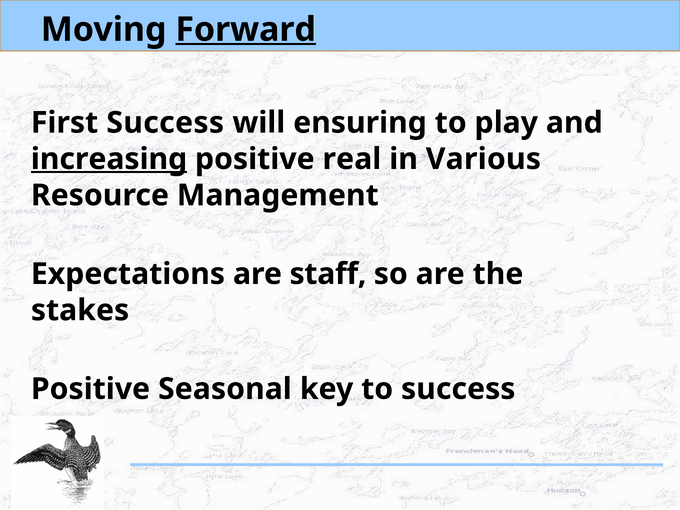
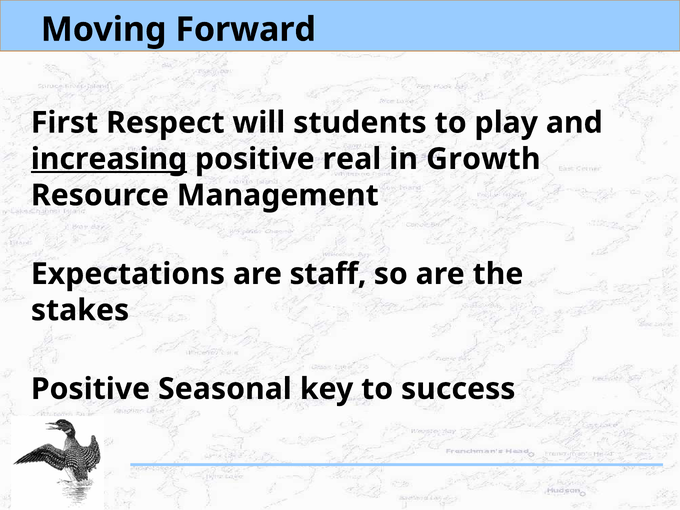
Forward underline: present -> none
First Success: Success -> Respect
ensuring: ensuring -> students
Various: Various -> Growth
